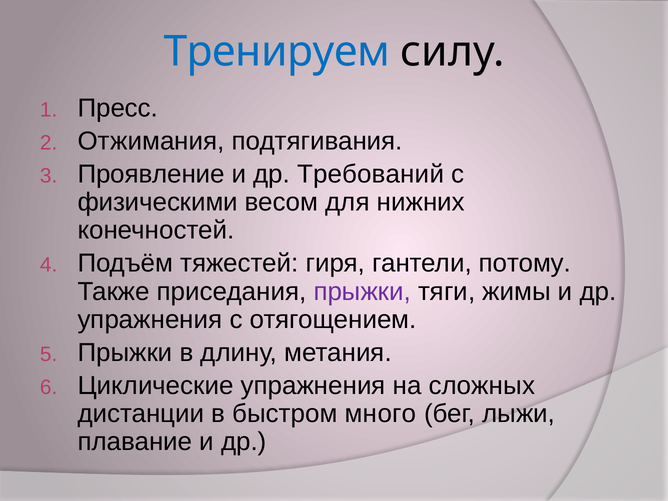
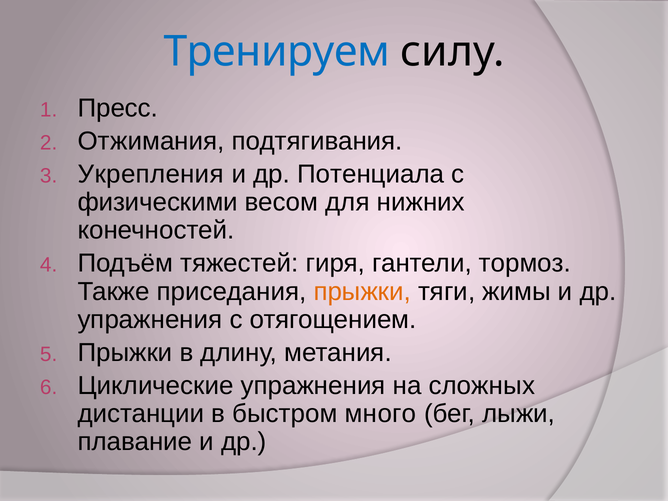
Проявление: Проявление -> Укрепления
Требований: Требований -> Потенциала
потому: потому -> тормоз
прыжки at (362, 291) colour: purple -> orange
